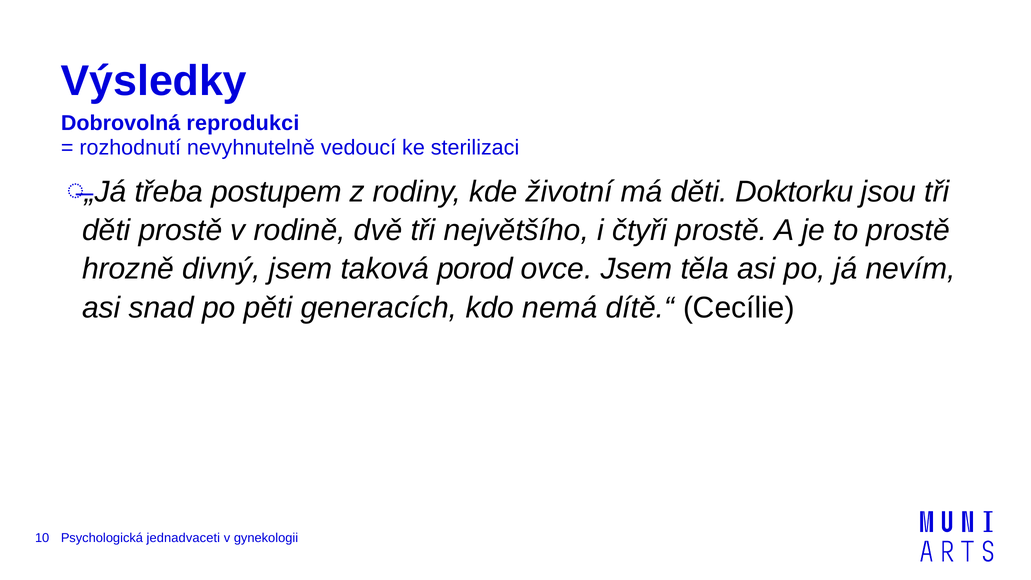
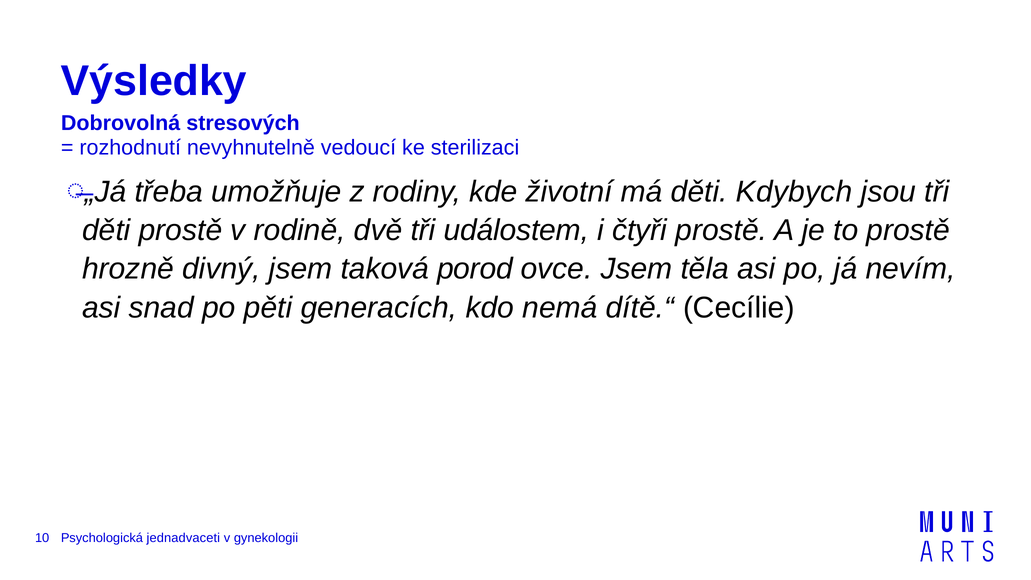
reprodukci: reprodukci -> stresových
postupem: postupem -> umožňuje
Doktorku: Doktorku -> Kdybych
největšího: největšího -> událostem
